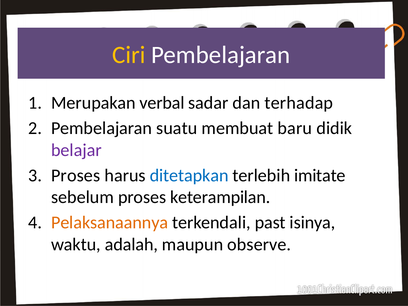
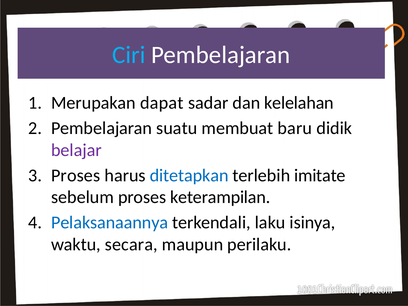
Ciri colour: yellow -> light blue
verbal: verbal -> dapat
terhadap: terhadap -> kelelahan
Pelaksanaannya colour: orange -> blue
past: past -> laku
adalah: adalah -> secara
observe: observe -> perilaku
